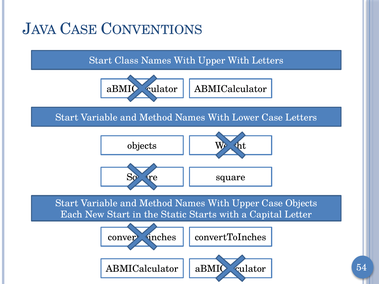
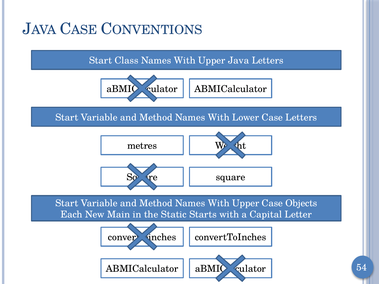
Upper With: With -> Java
objects at (142, 146): objects -> metres
New Start: Start -> Main
